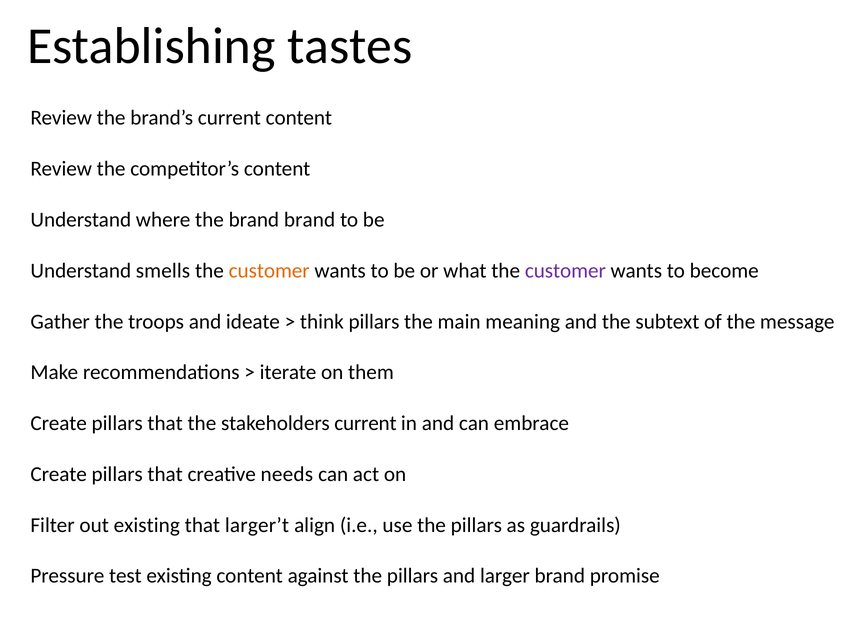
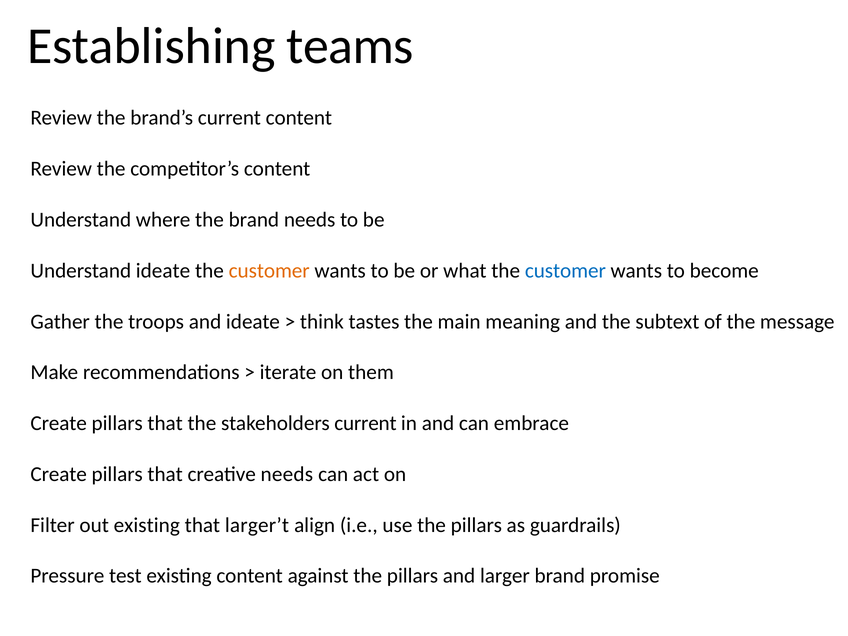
tastes: tastes -> teams
brand brand: brand -> needs
Understand smells: smells -> ideate
customer at (565, 271) colour: purple -> blue
think pillars: pillars -> tastes
